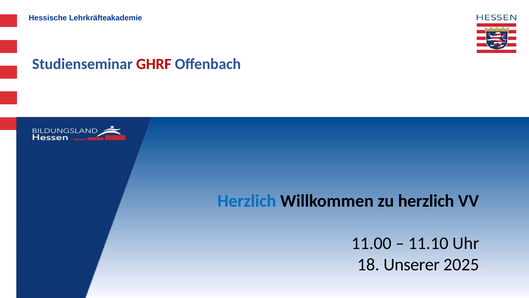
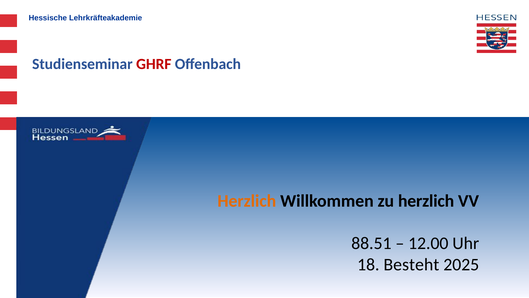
Herzlich at (247, 201) colour: blue -> orange
11.00: 11.00 -> 88.51
11.10: 11.10 -> 12.00
Unserer: Unserer -> Besteht
